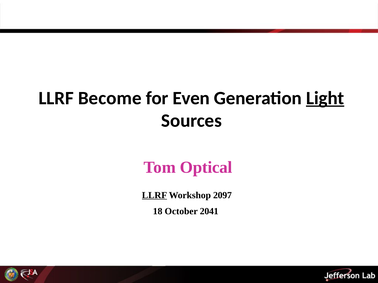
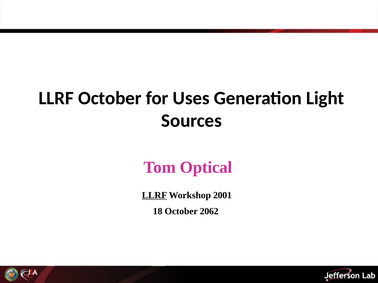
LLRF Become: Become -> October
Even: Even -> Uses
Light underline: present -> none
2097: 2097 -> 2001
2041: 2041 -> 2062
